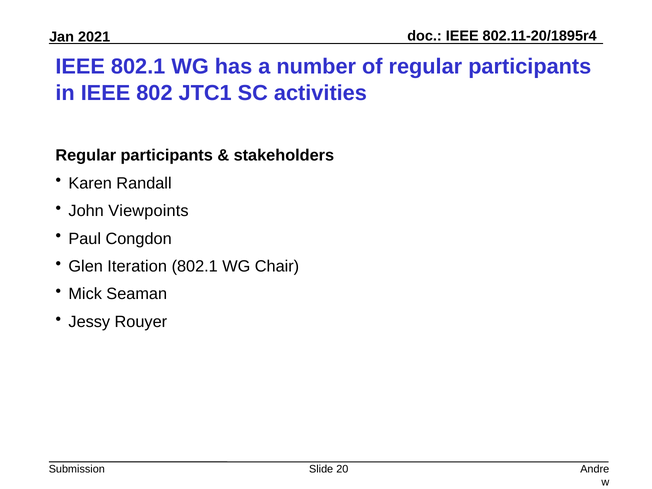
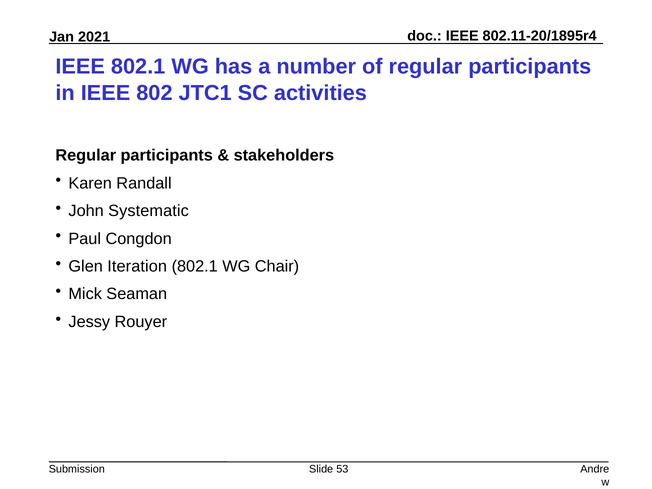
Viewpoints: Viewpoints -> Systematic
20: 20 -> 53
